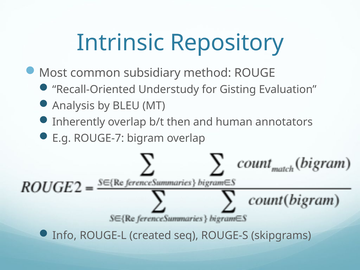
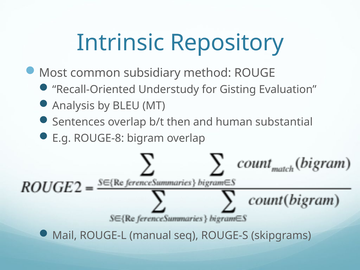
Inherently: Inherently -> Sentences
annotators: annotators -> substantial
ROUGE-7: ROUGE-7 -> ROUGE-8
Info: Info -> Mail
created: created -> manual
